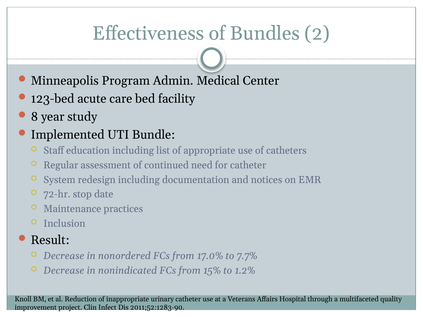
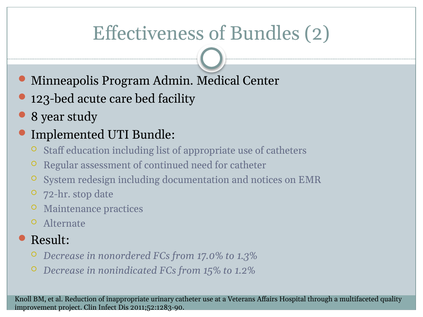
Inclusion: Inclusion -> Alternate
7.7%: 7.7% -> 1.3%
